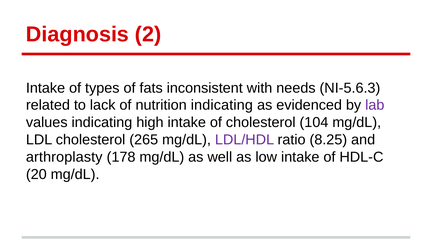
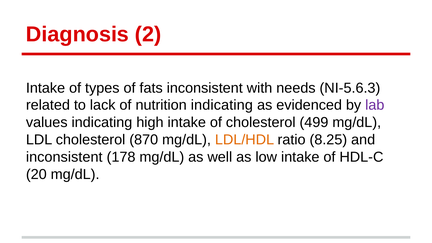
104: 104 -> 499
265: 265 -> 870
LDL/HDL colour: purple -> orange
arthroplasty at (64, 157): arthroplasty -> inconsistent
